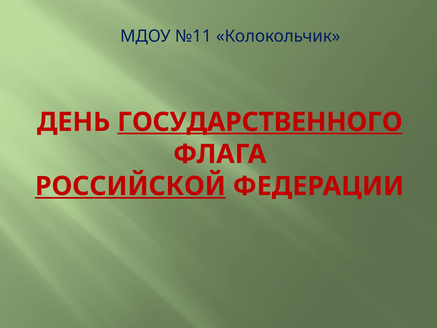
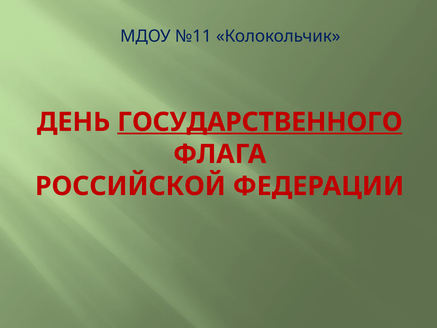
РОССИЙСКОЙ underline: present -> none
